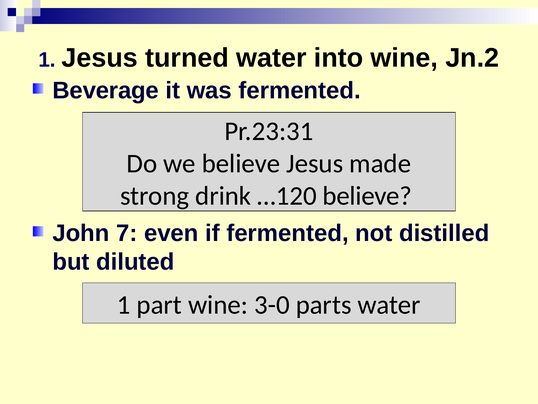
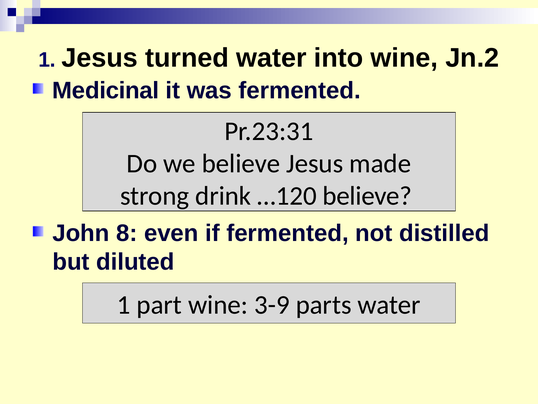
Beverage: Beverage -> Medicinal
7: 7 -> 8
3-0: 3-0 -> 3-9
